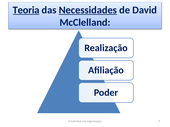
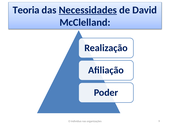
Teoria underline: present -> none
